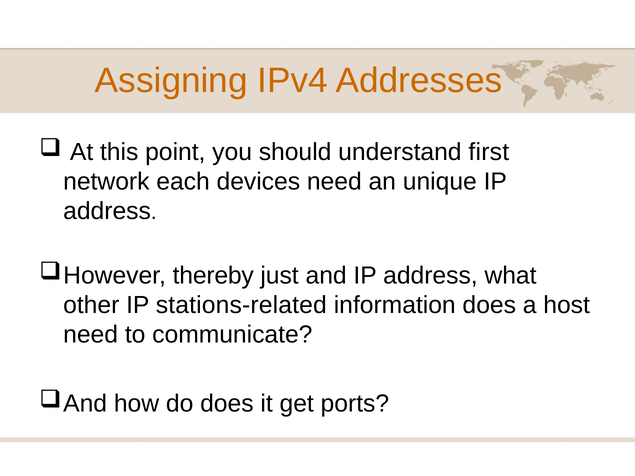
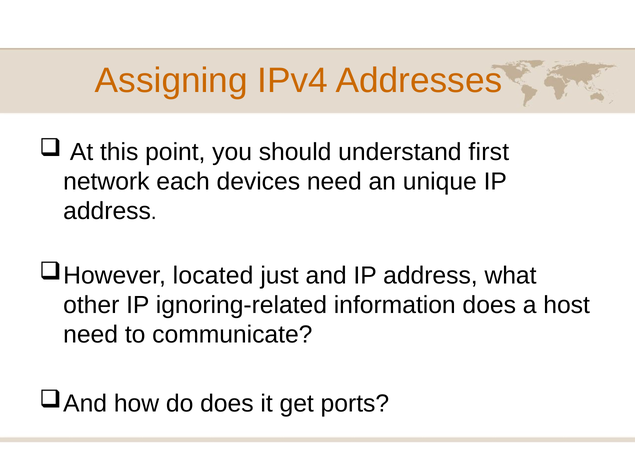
thereby: thereby -> located
stations-related: stations-related -> ignoring-related
